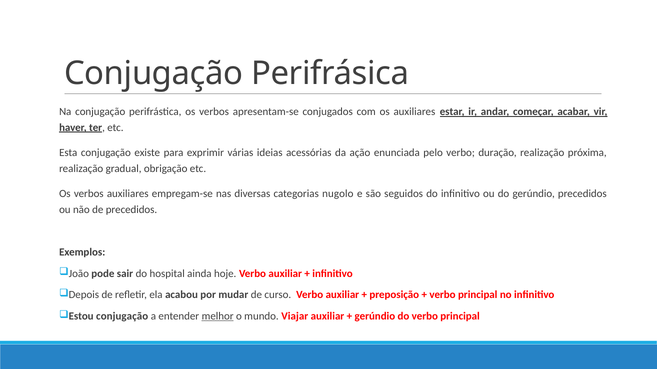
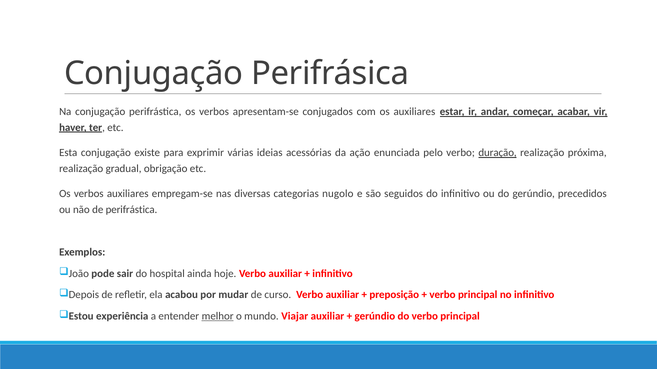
duração underline: none -> present
de precedidos: precedidos -> perifrástica
conjugação at (122, 317): conjugação -> experiência
